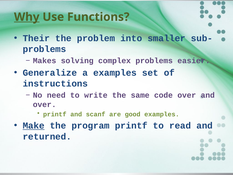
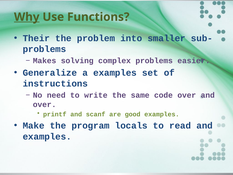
Make underline: present -> none
program printf: printf -> locals
returned at (47, 136): returned -> examples
